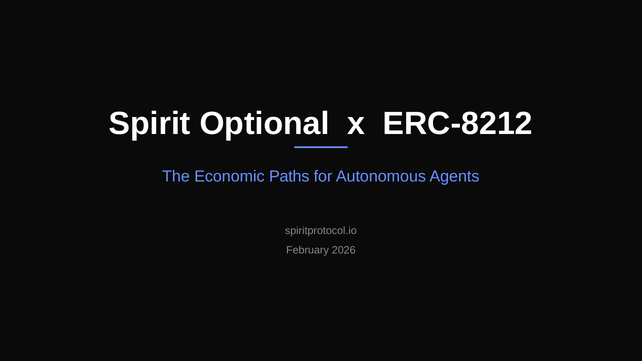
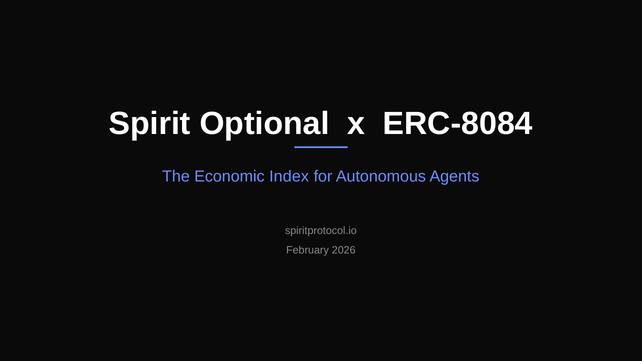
ERC-8212: ERC-8212 -> ERC-8084
Paths: Paths -> Index
